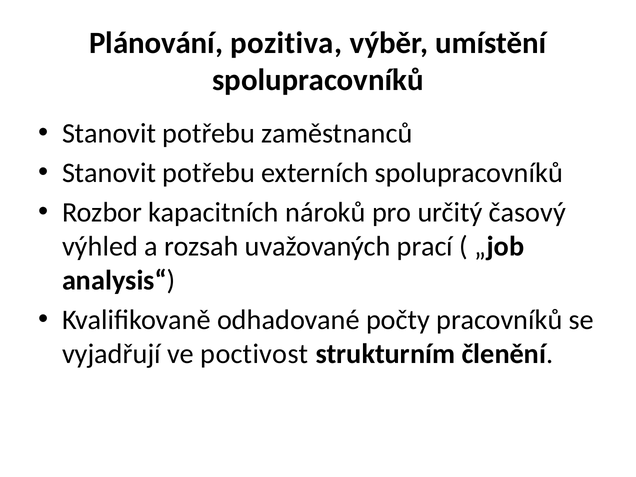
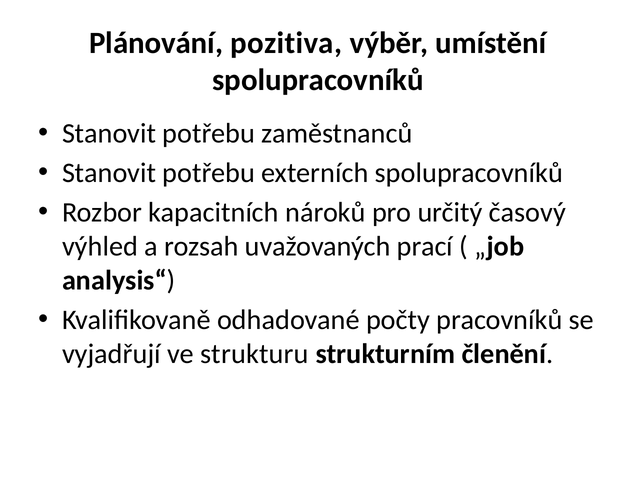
poctivost: poctivost -> strukturu
